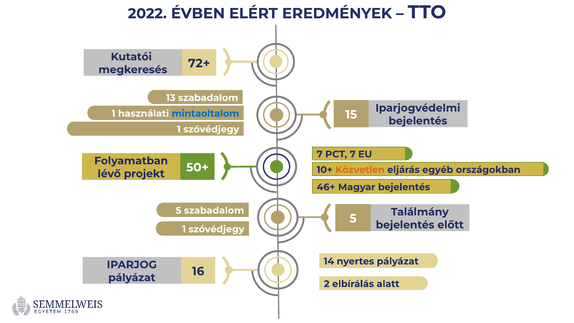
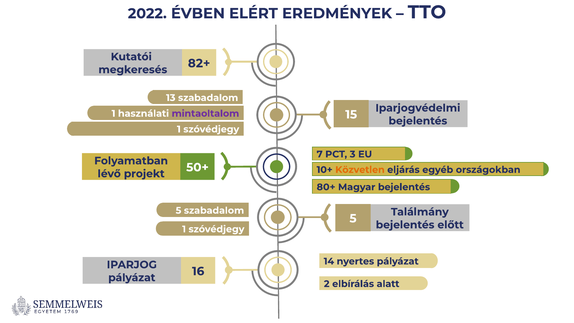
72+: 72+ -> 82+
mintaoltalom colour: blue -> purple
PCT 7: 7 -> 3
46+: 46+ -> 80+
